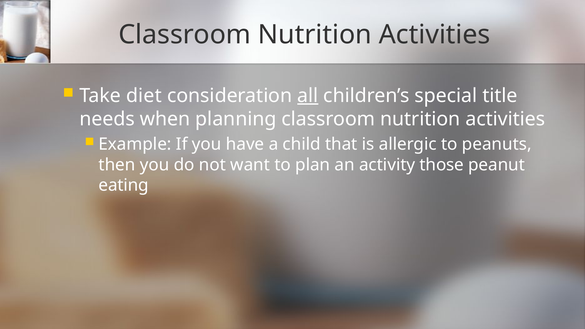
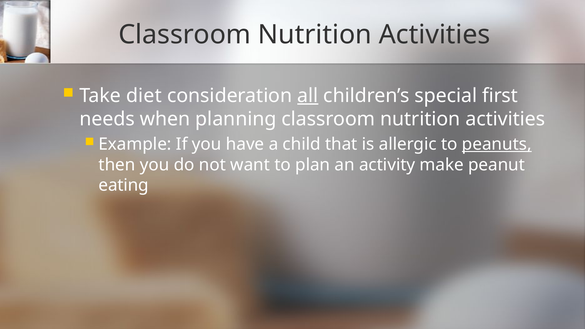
title: title -> first
peanuts underline: none -> present
those: those -> make
